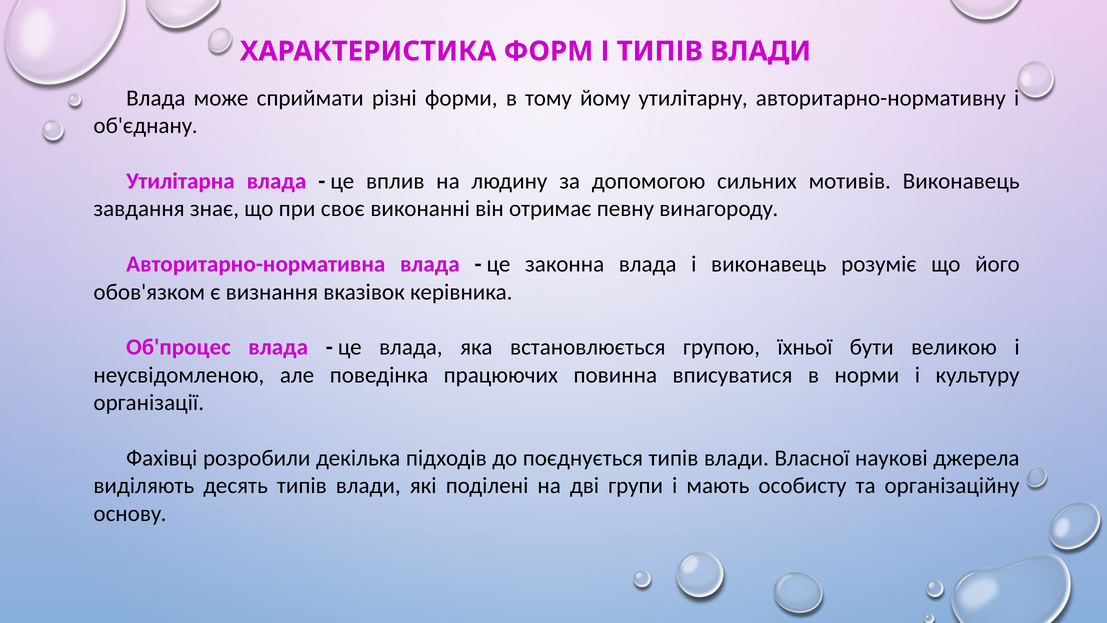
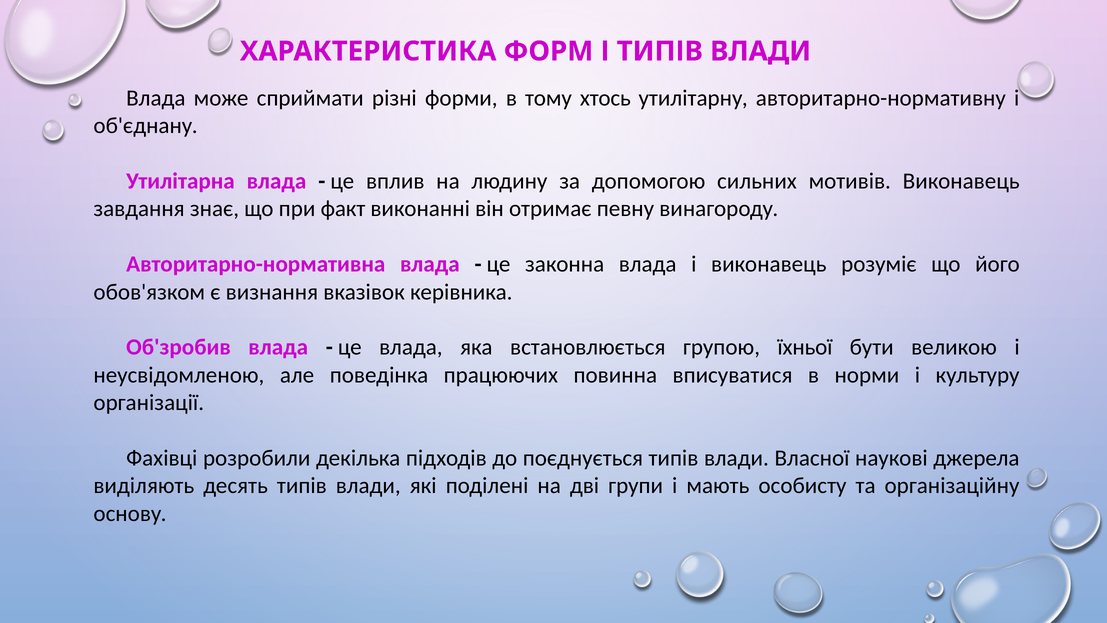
йому: йому -> хтось
своє: своє -> факт
Об'процес: Об'процес -> Об'зробив
